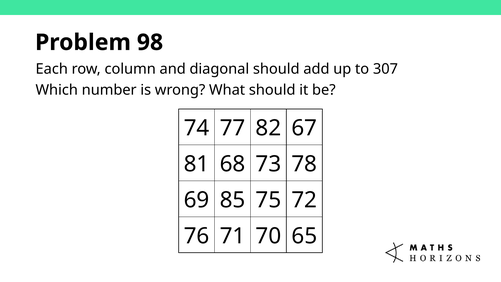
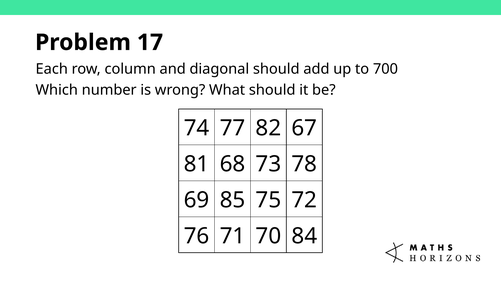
98: 98 -> 17
307: 307 -> 700
65: 65 -> 84
